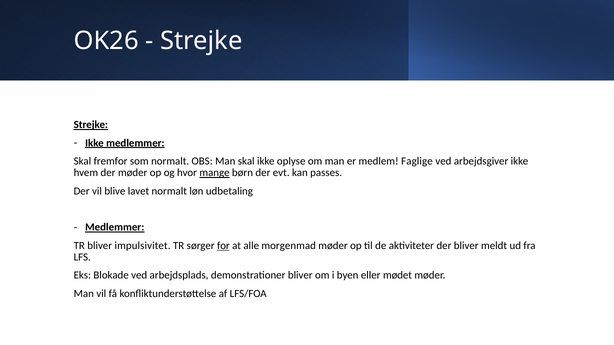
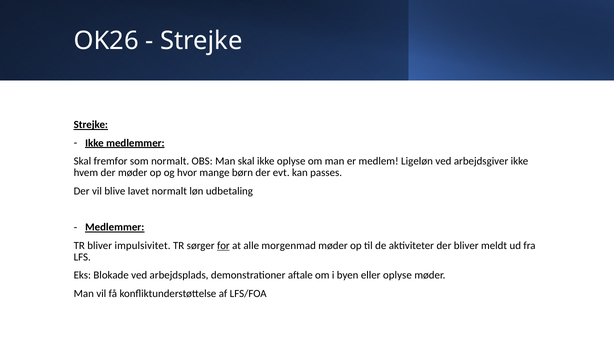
Faglige: Faglige -> Ligeløn
mange underline: present -> none
demonstrationer bliver: bliver -> aftale
eller mødet: mødet -> oplyse
